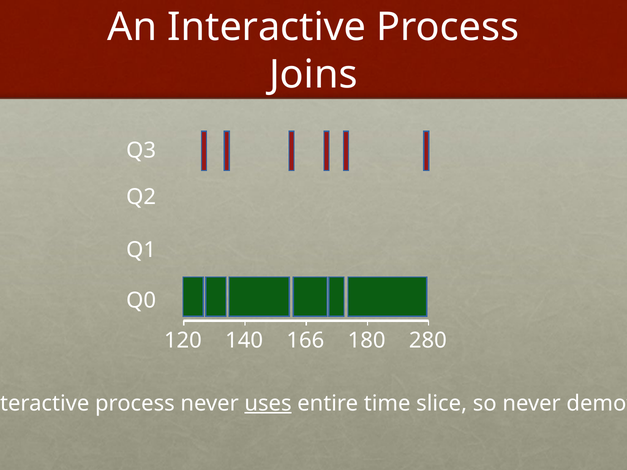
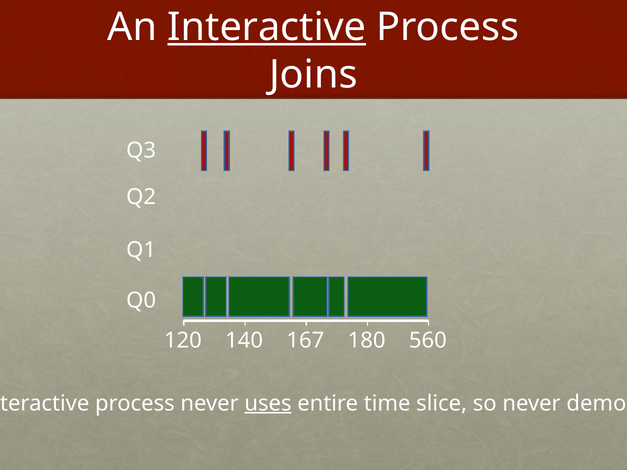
Interactive at (267, 27) underline: none -> present
166: 166 -> 167
280: 280 -> 560
